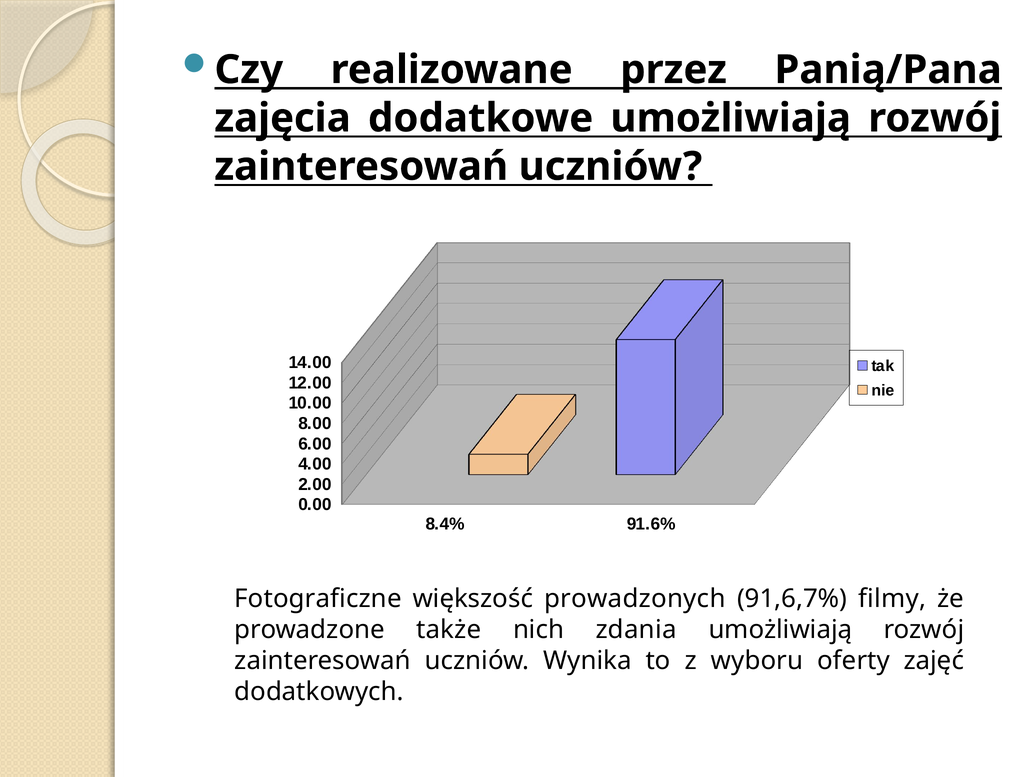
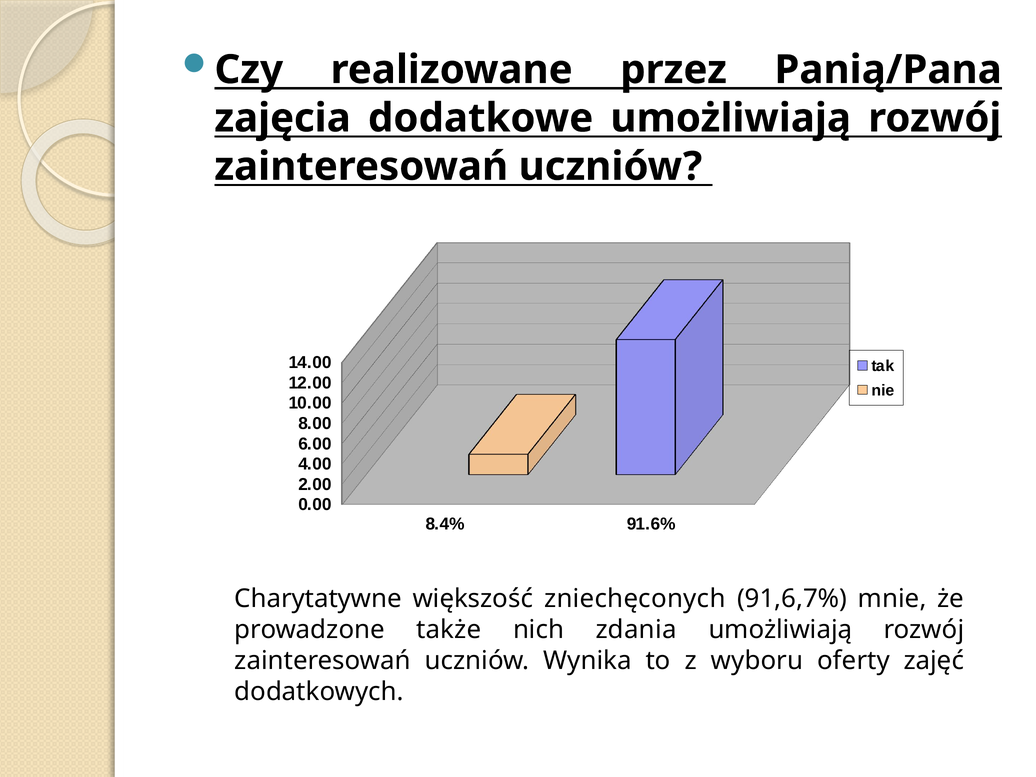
Fotograficzne: Fotograficzne -> Charytatywne
prowadzonych: prowadzonych -> zniechęconych
filmy: filmy -> mnie
